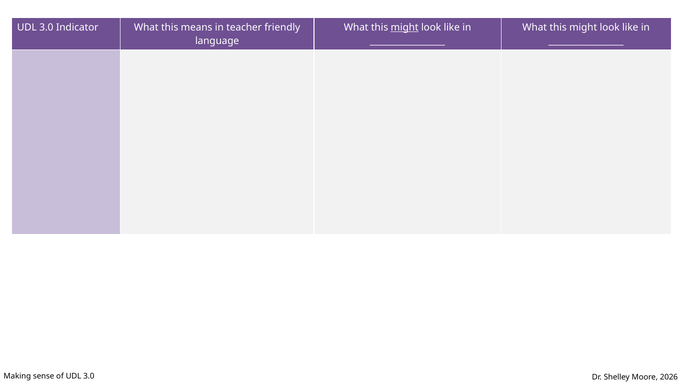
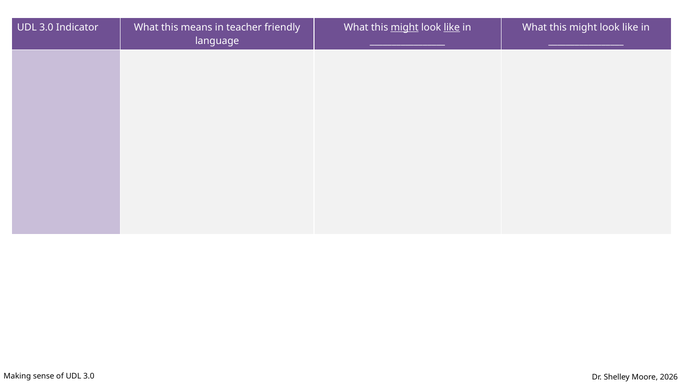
like at (452, 27) underline: none -> present
